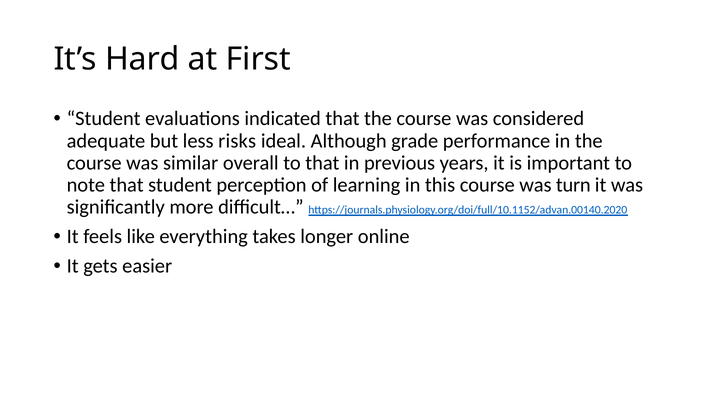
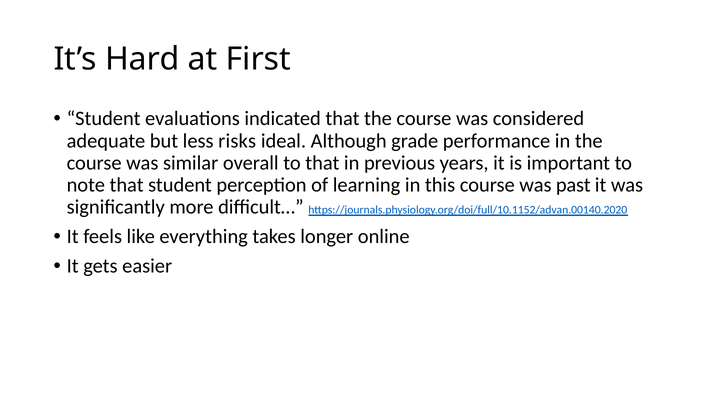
turn: turn -> past
